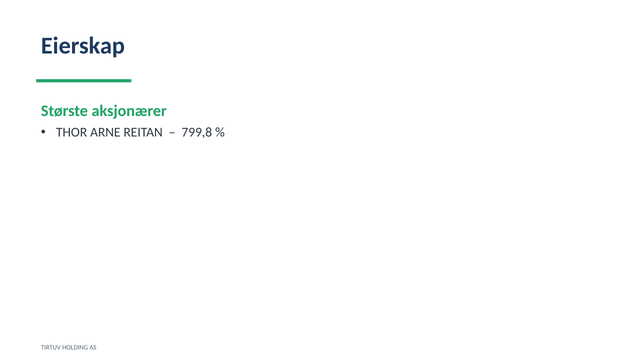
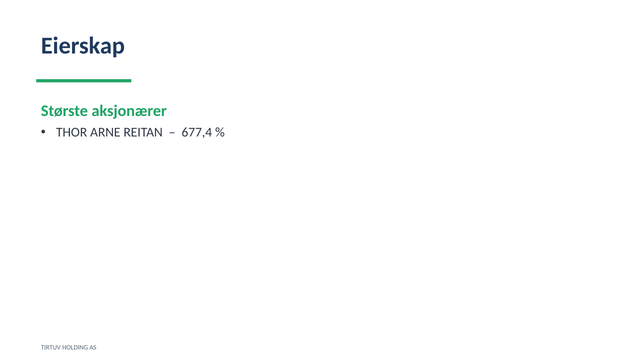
799,8: 799,8 -> 677,4
